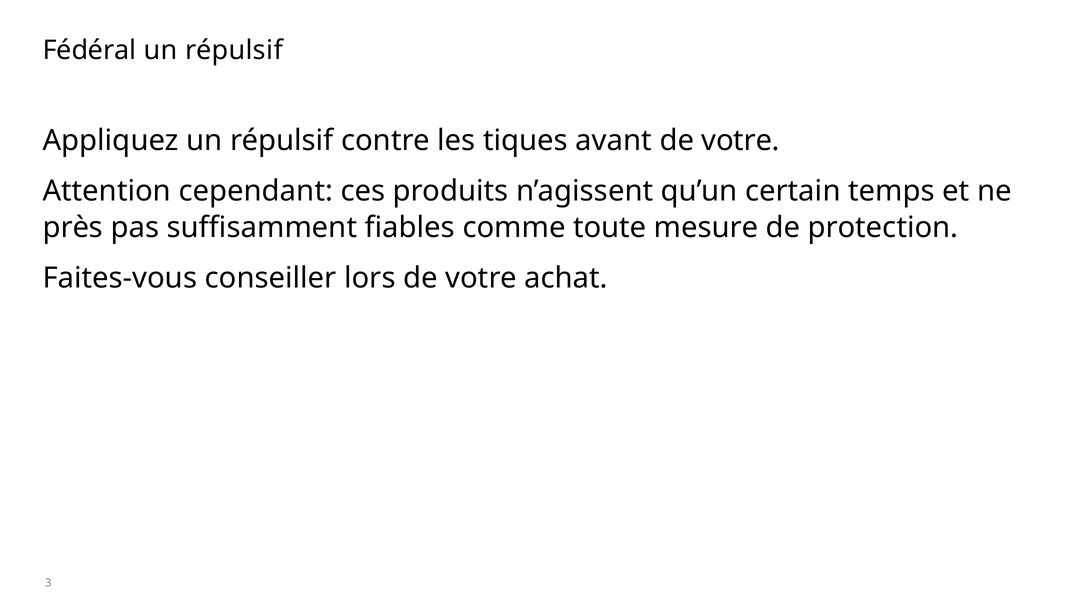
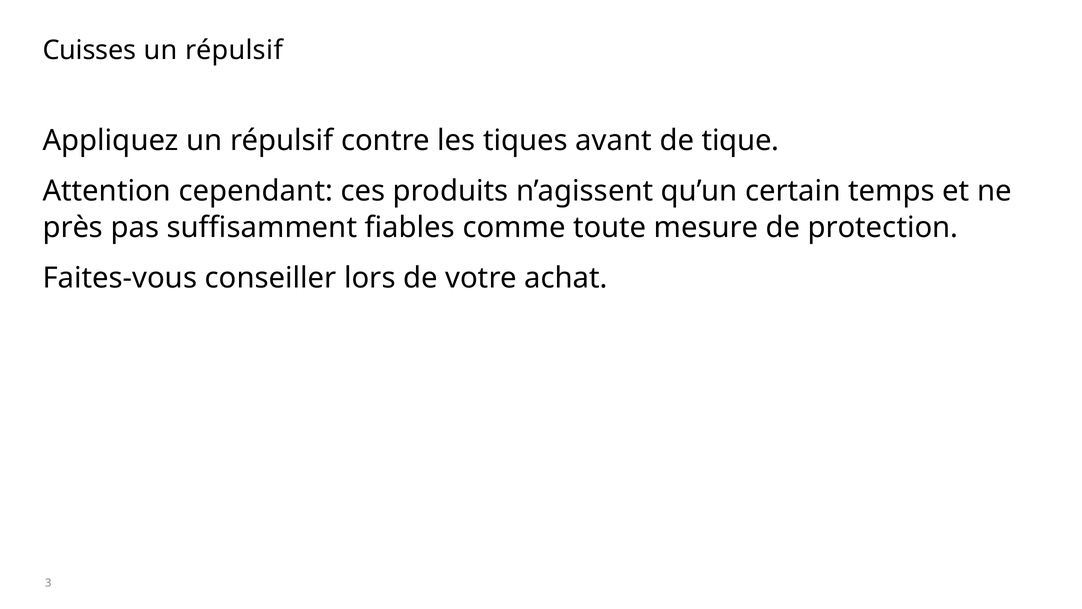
Fédéral: Fédéral -> Cuisses
avant de votre: votre -> tique
